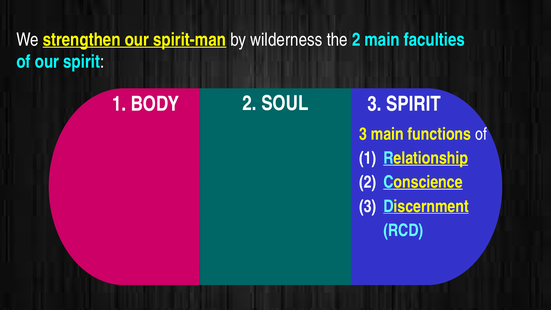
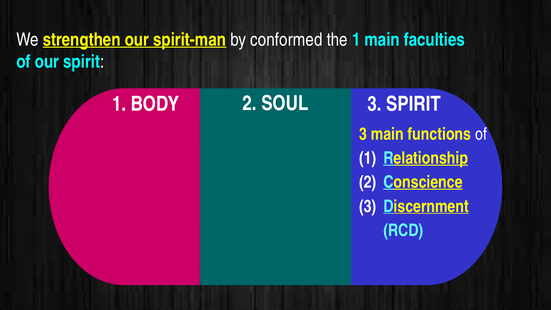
wilderness: wilderness -> conformed
the 2: 2 -> 1
